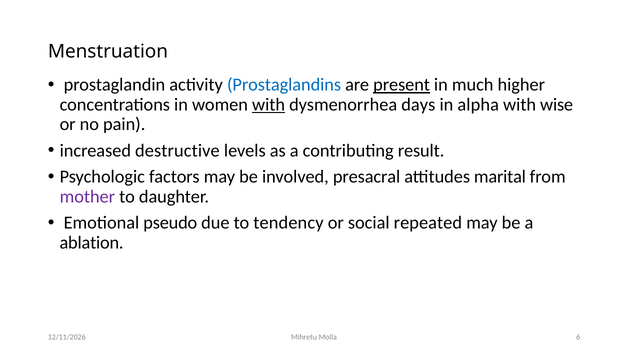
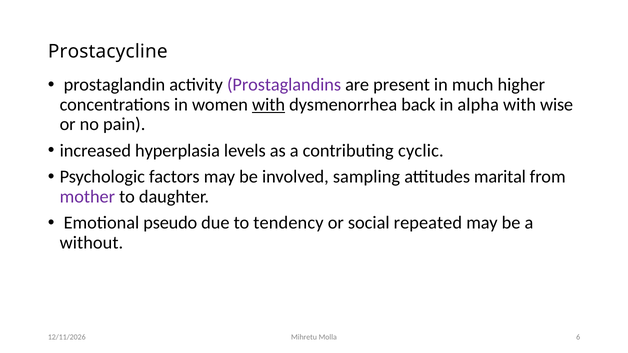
Menstruation: Menstruation -> Prostacycline
Prostaglandins colour: blue -> purple
present underline: present -> none
days: days -> back
destructive: destructive -> hyperplasia
result: result -> cyclic
presacral: presacral -> sampling
ablation: ablation -> without
